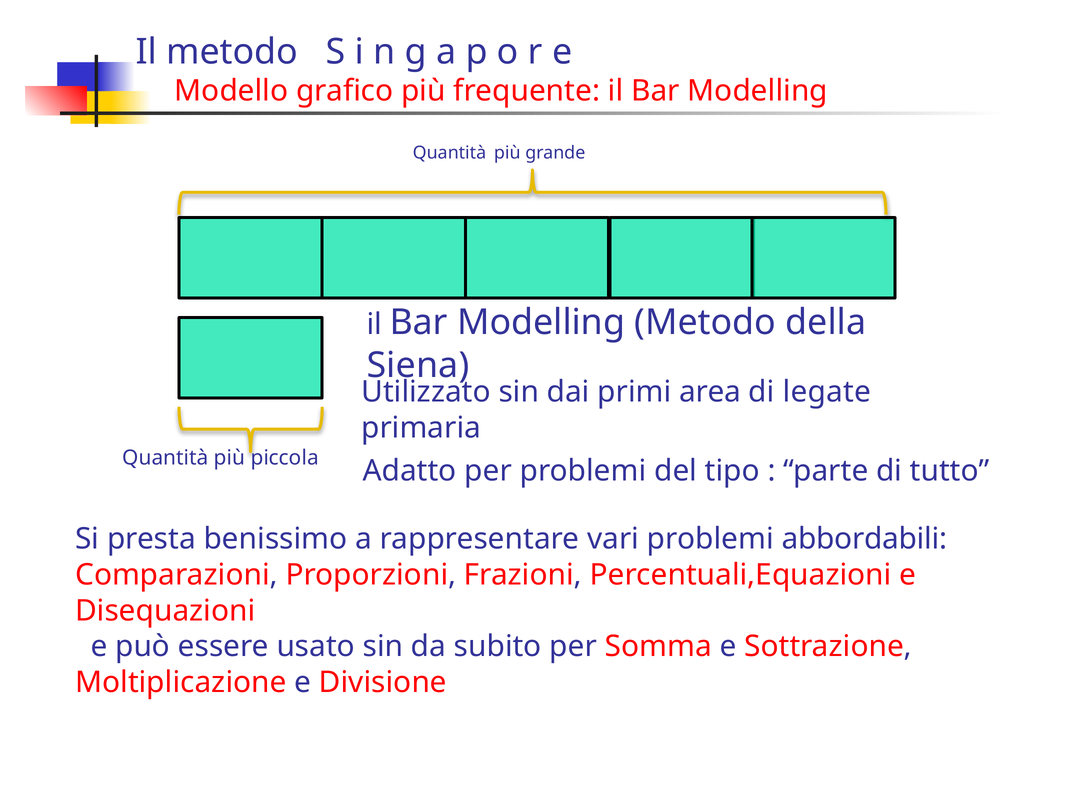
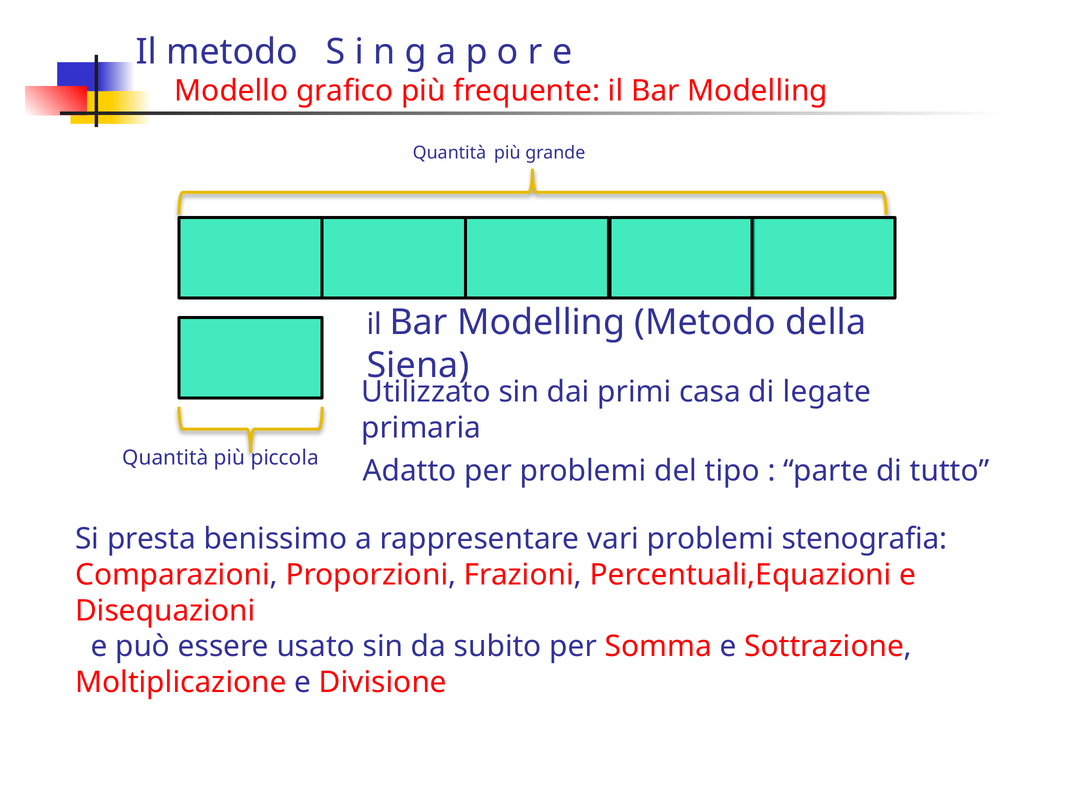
area: area -> casa
abbordabili: abbordabili -> stenografia
